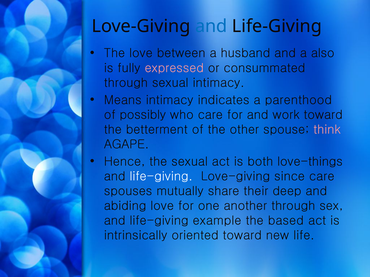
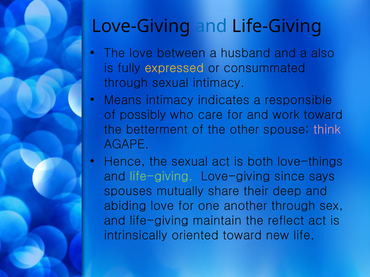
expressed colour: pink -> yellow
parenthood: parenthood -> responsible
life-giving at (161, 177) colour: white -> light green
since care: care -> says
example: example -> maintain
based: based -> reflect
